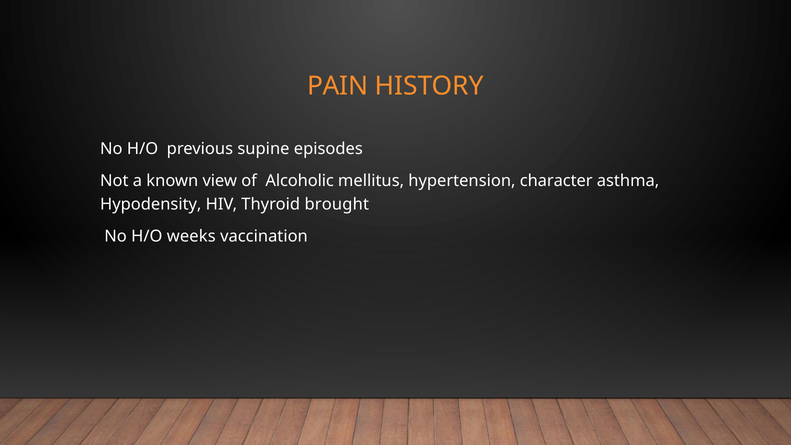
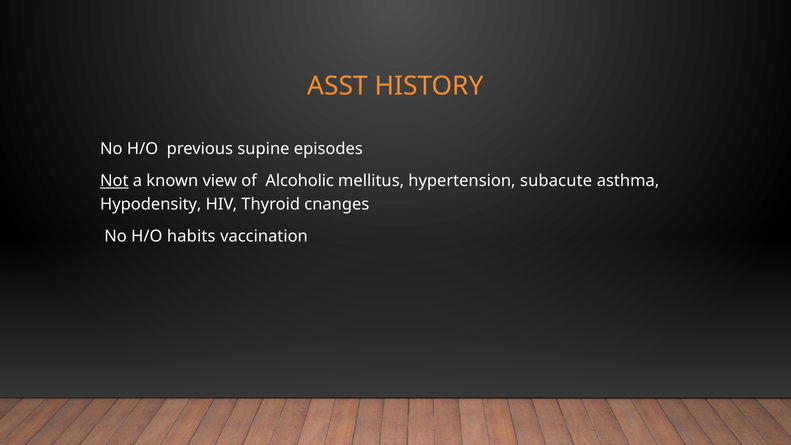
PAIN: PAIN -> ASST
Not underline: none -> present
character: character -> subacute
brought: brought -> cnanges
weeks: weeks -> habits
